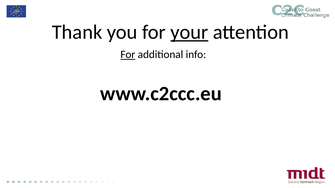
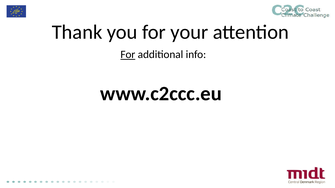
your underline: present -> none
